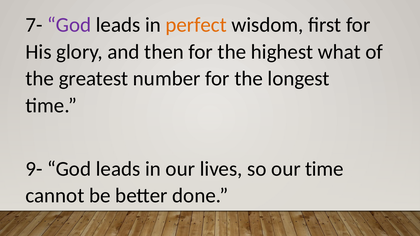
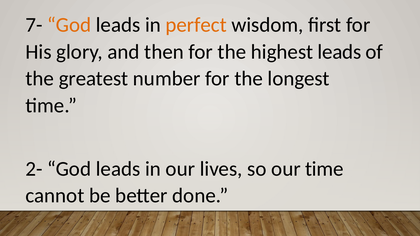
God at (69, 25) colour: purple -> orange
highest what: what -> leads
9-: 9- -> 2-
